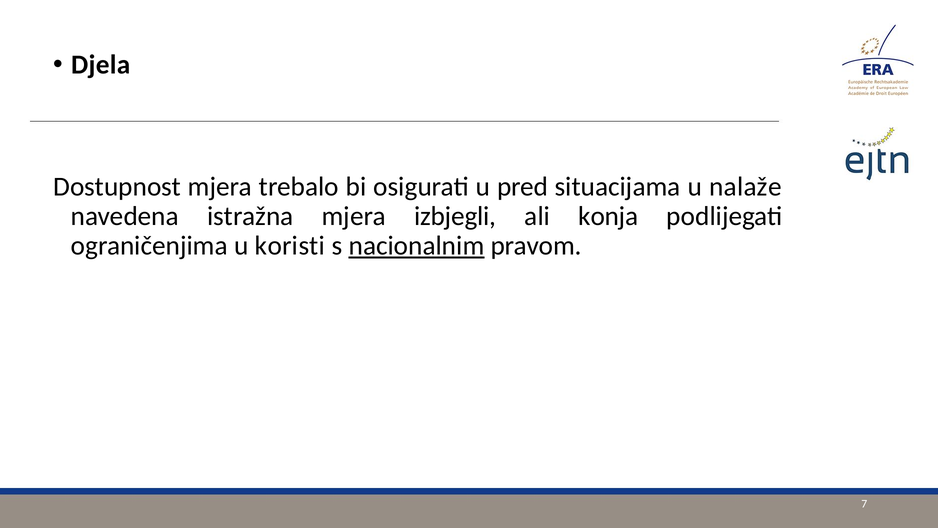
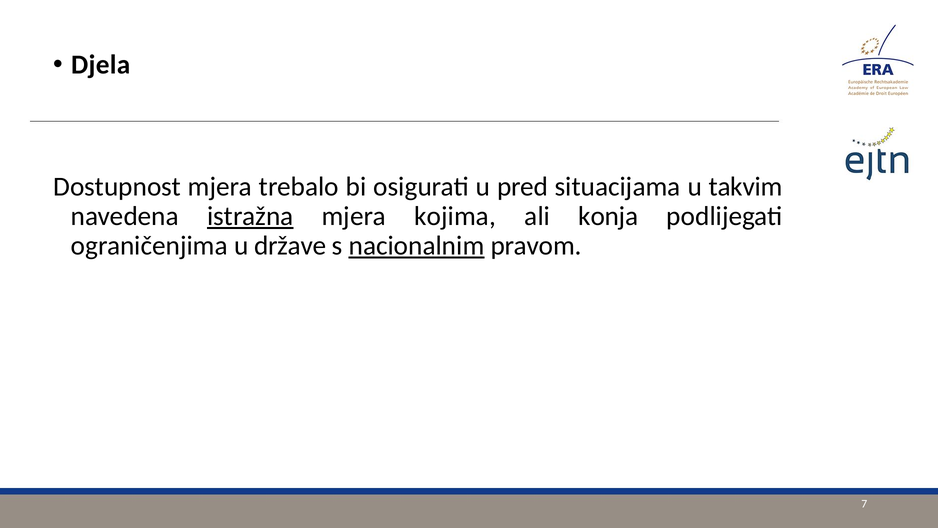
nalaže: nalaže -> takvim
istražna underline: none -> present
izbjegli: izbjegli -> kojima
koristi: koristi -> države
